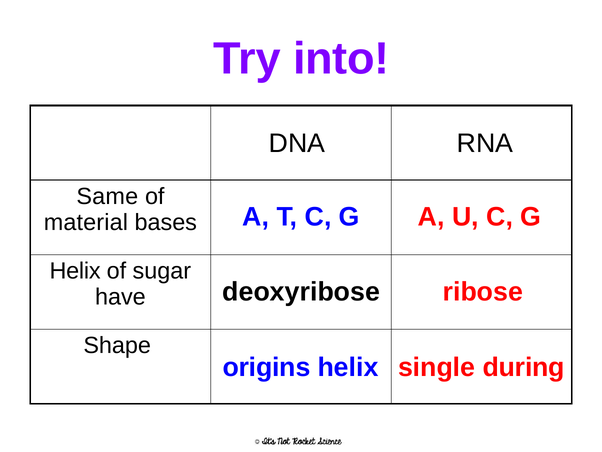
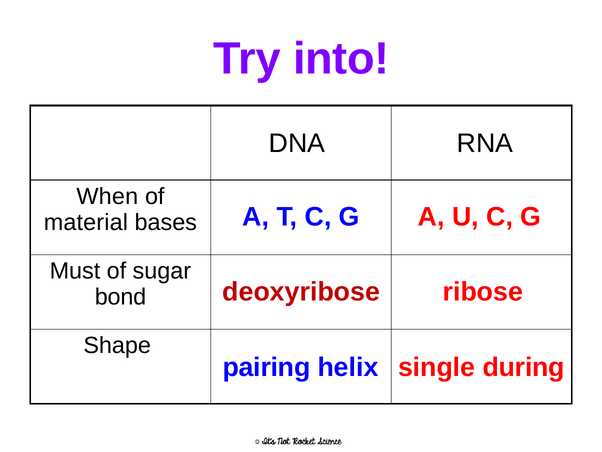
Same: Same -> When
Helix at (75, 271): Helix -> Must
deoxyribose colour: black -> red
have: have -> bond
origins: origins -> pairing
